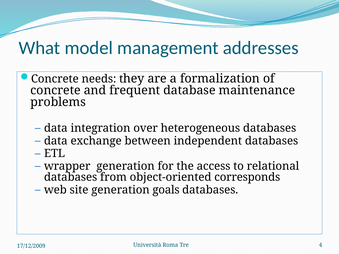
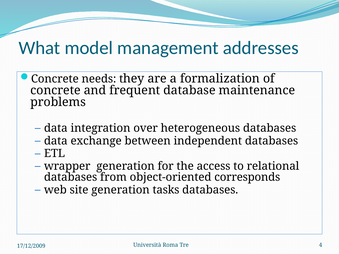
goals: goals -> tasks
